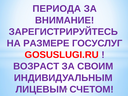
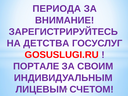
РАЗМЕРЕ: РАЗМЕРЕ -> ДЕТСТВА
ВОЗРАСТ: ВОЗРАСТ -> ПОРТАЛЕ
